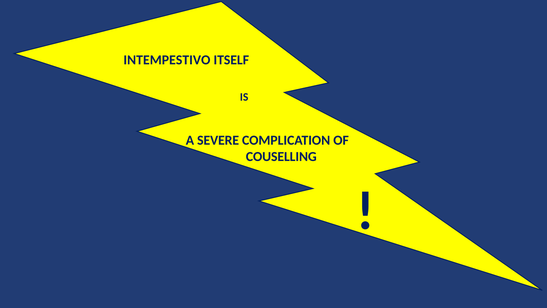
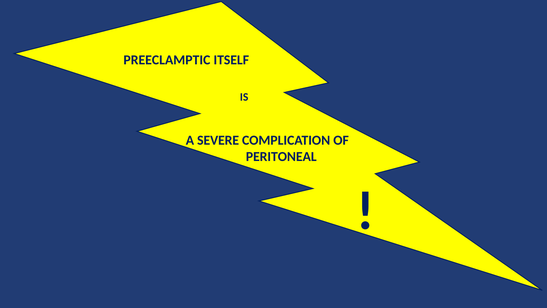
INTEMPESTIVO: INTEMPESTIVO -> PREECLAMPTIC
COUSELLING: COUSELLING -> PERITONEAL
